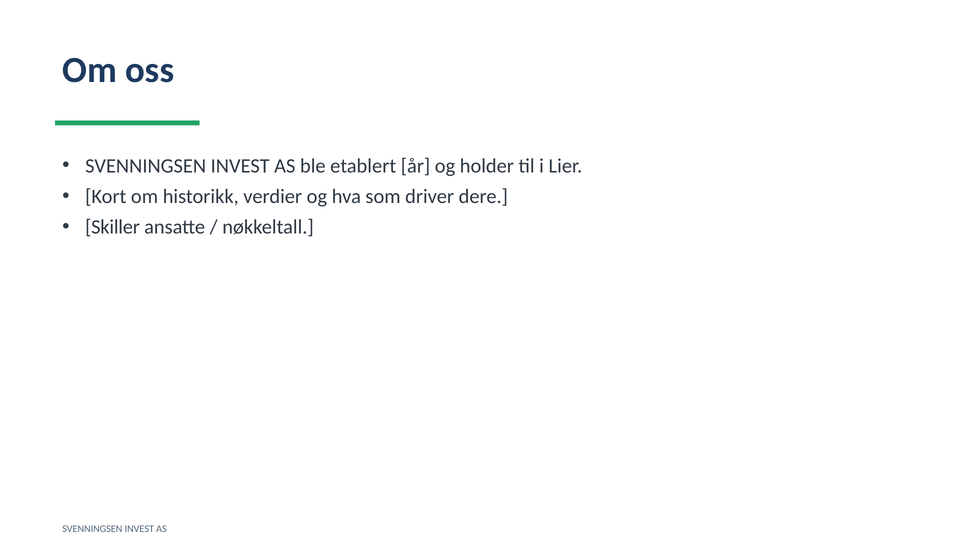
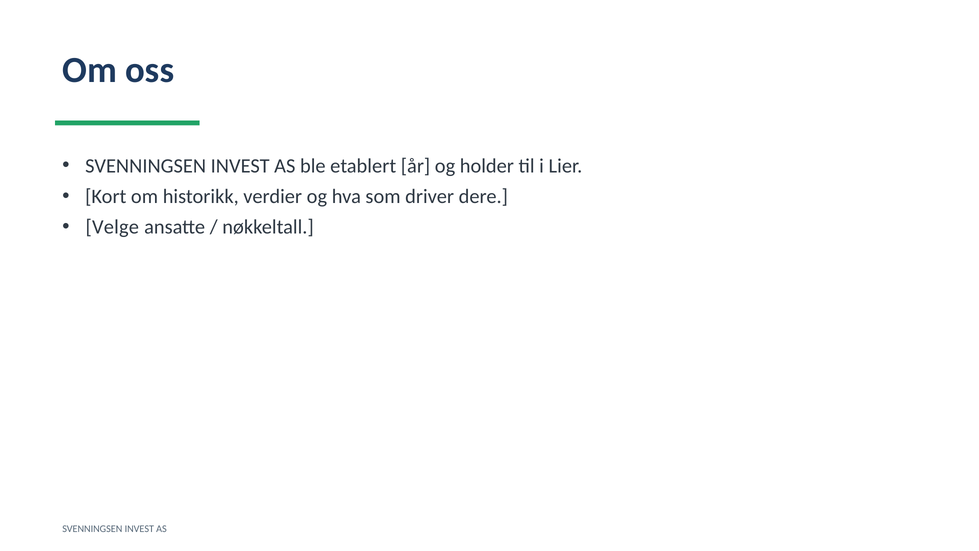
Skiller: Skiller -> Velge
